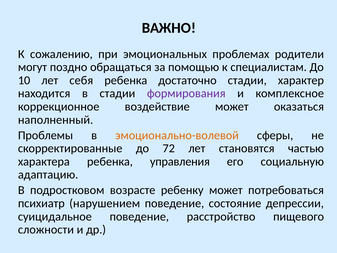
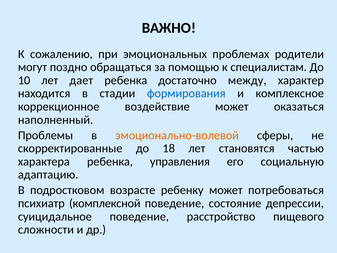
себя: себя -> дает
достаточно стадии: стадии -> между
формирования colour: purple -> blue
72: 72 -> 18
нарушением: нарушением -> комплексной
